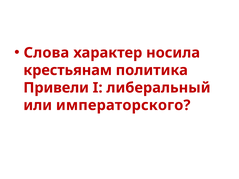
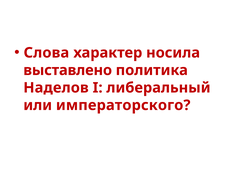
крестьянам: крестьянам -> выставлено
Привели: Привели -> Наделов
